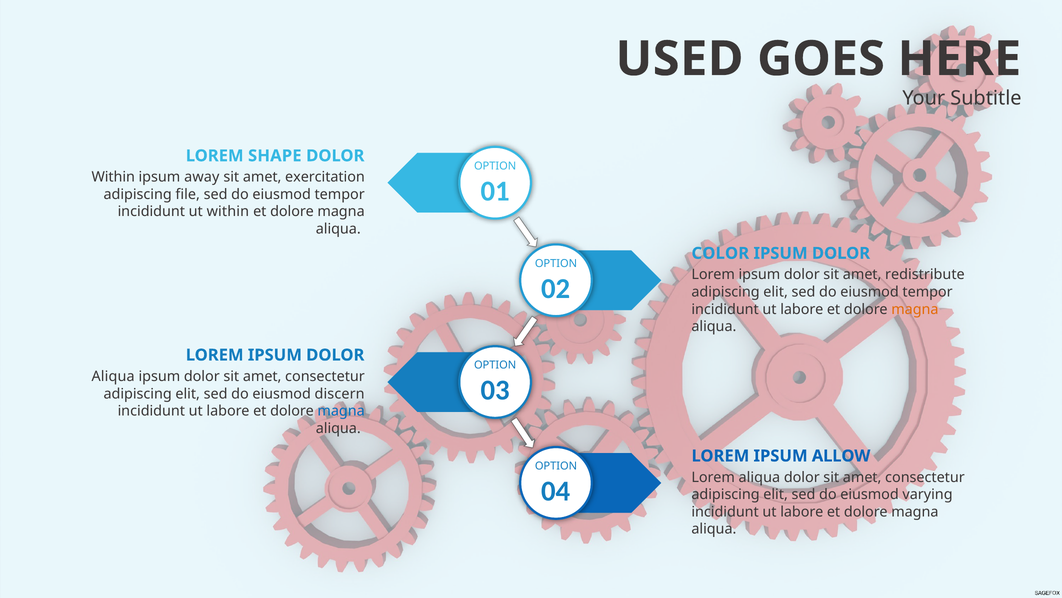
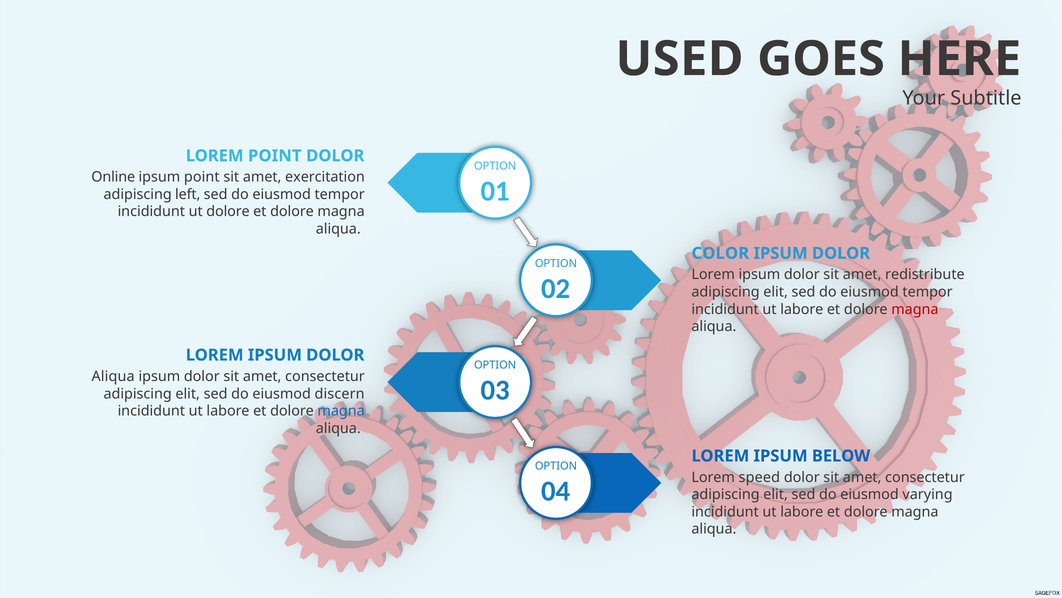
LOREM SHAPE: SHAPE -> POINT
Within at (113, 177): Within -> Online
ipsum away: away -> point
file: file -> left
ut within: within -> dolore
magna at (915, 309) colour: orange -> red
ALLOW: ALLOW -> BELOW
Lorem aliqua: aliqua -> speed
